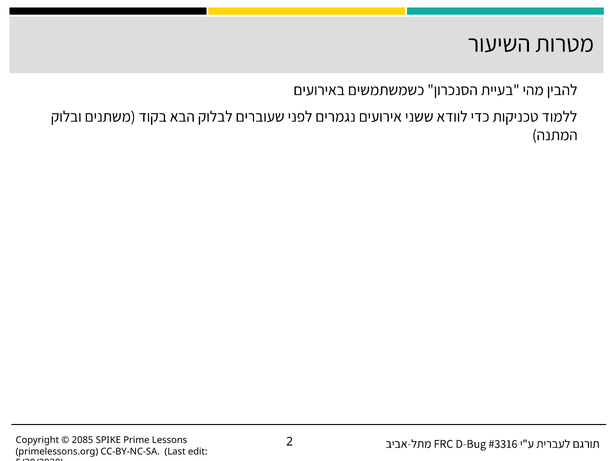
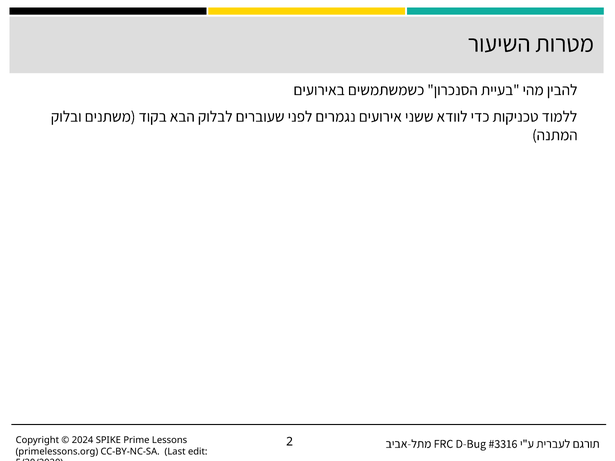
2085: 2085 -> 2024
